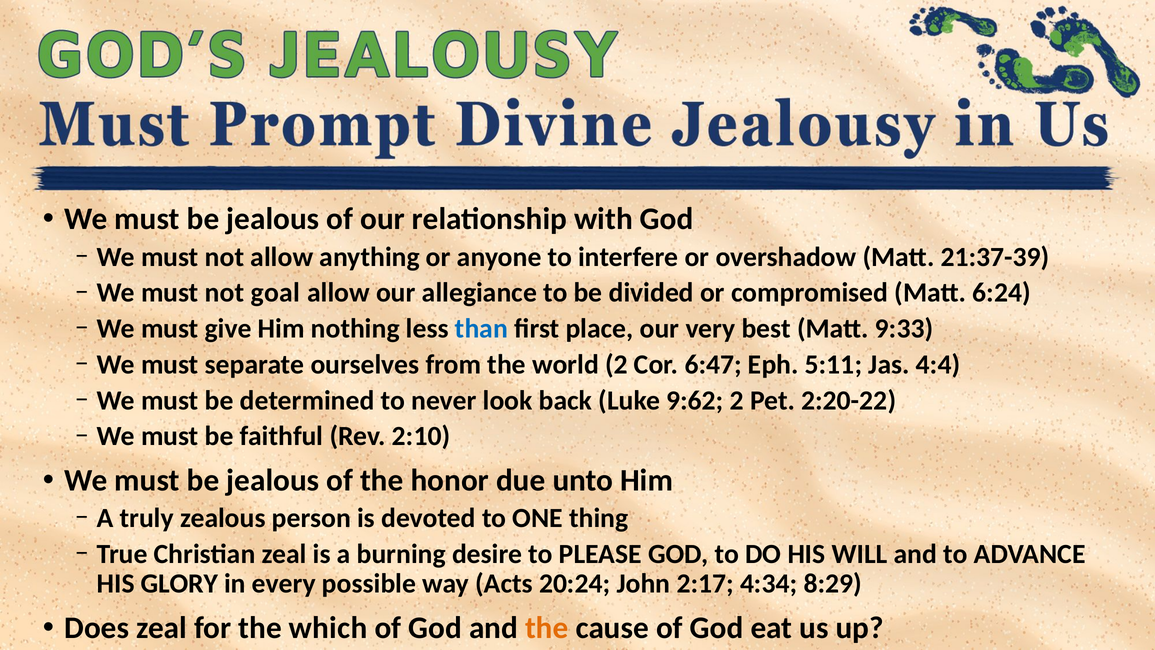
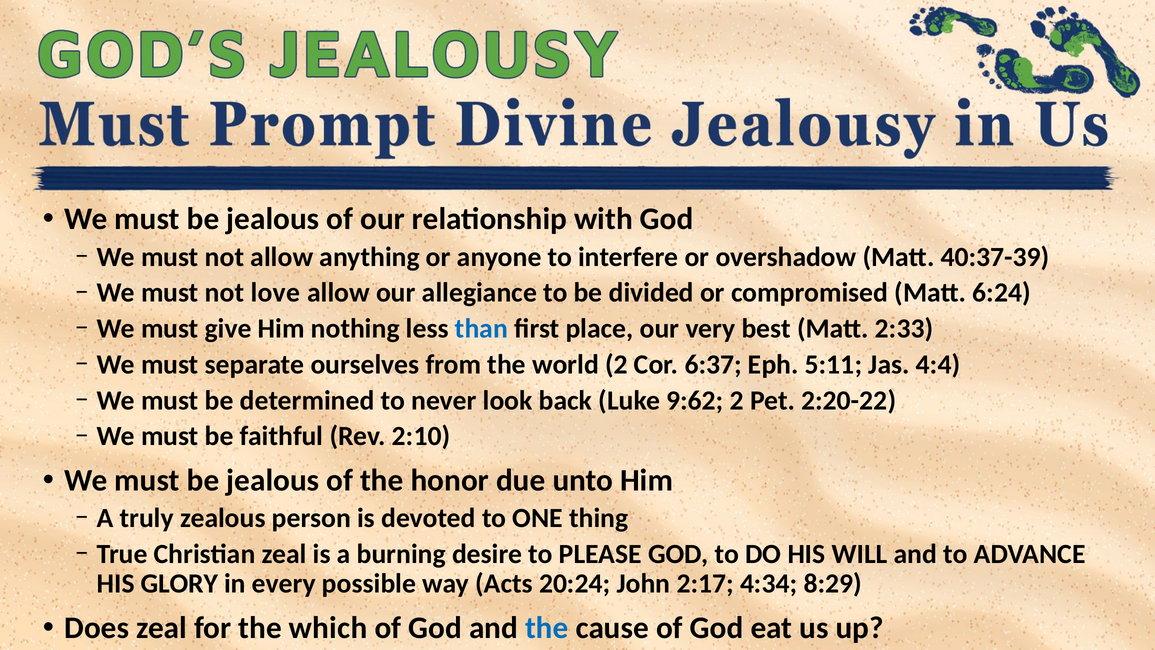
21:37-39: 21:37-39 -> 40:37-39
goal: goal -> love
9:33: 9:33 -> 2:33
6:47: 6:47 -> 6:37
the at (547, 627) colour: orange -> blue
